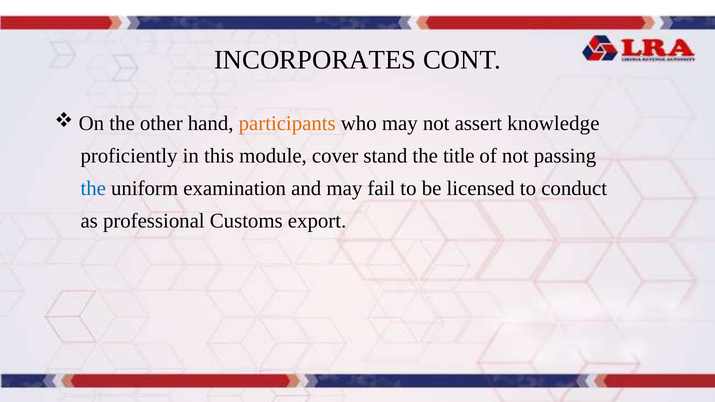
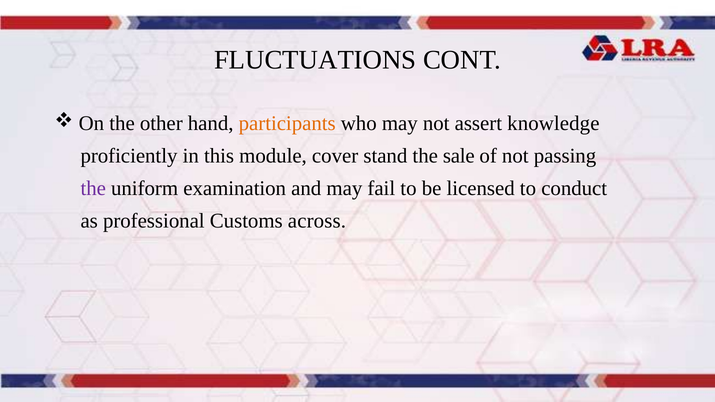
INCORPORATES: INCORPORATES -> FLUCTUATIONS
title: title -> sale
the at (93, 189) colour: blue -> purple
export: export -> across
